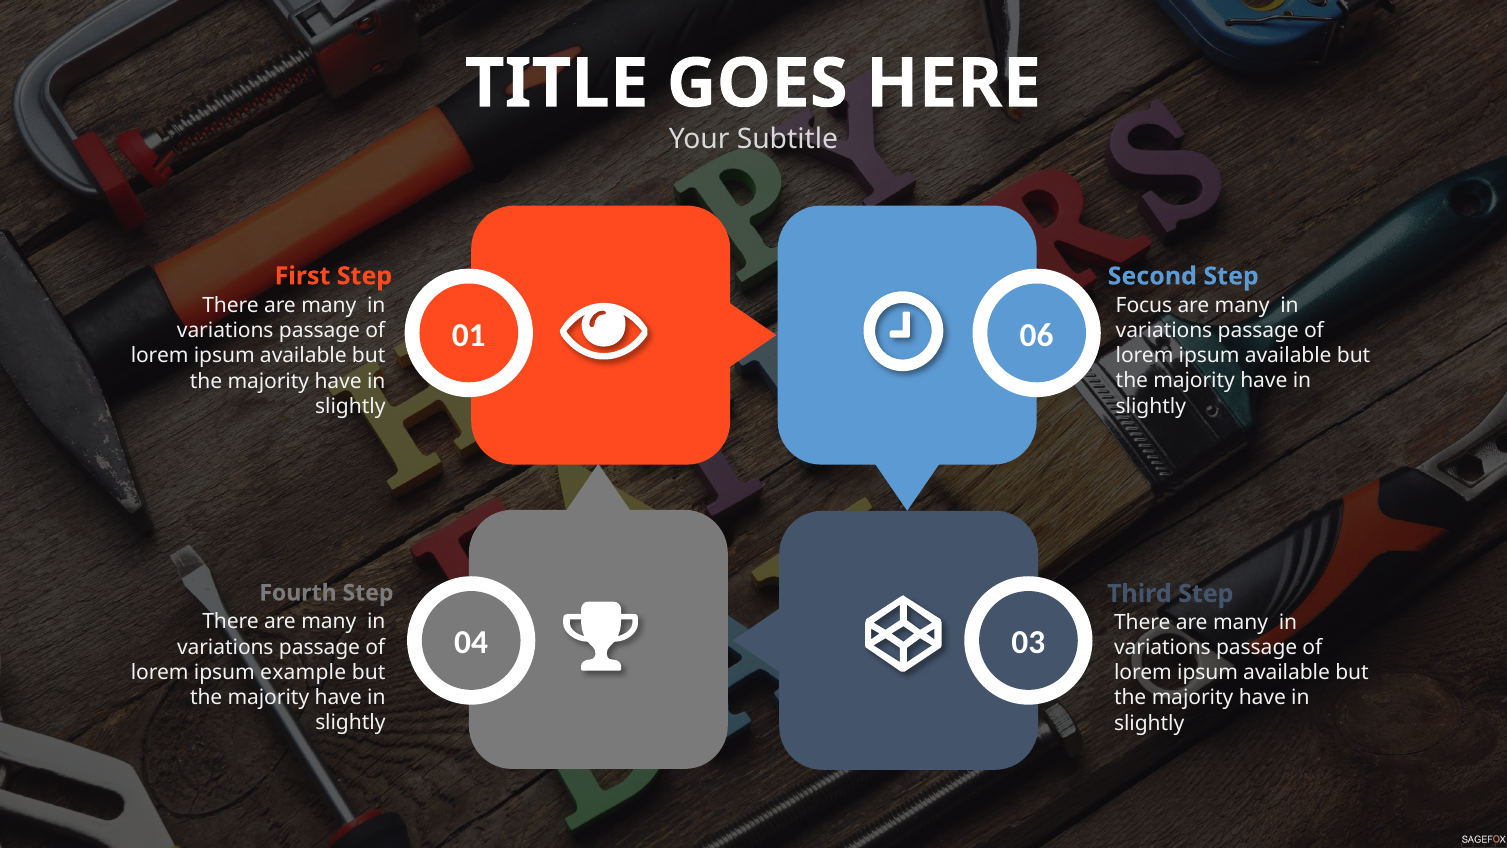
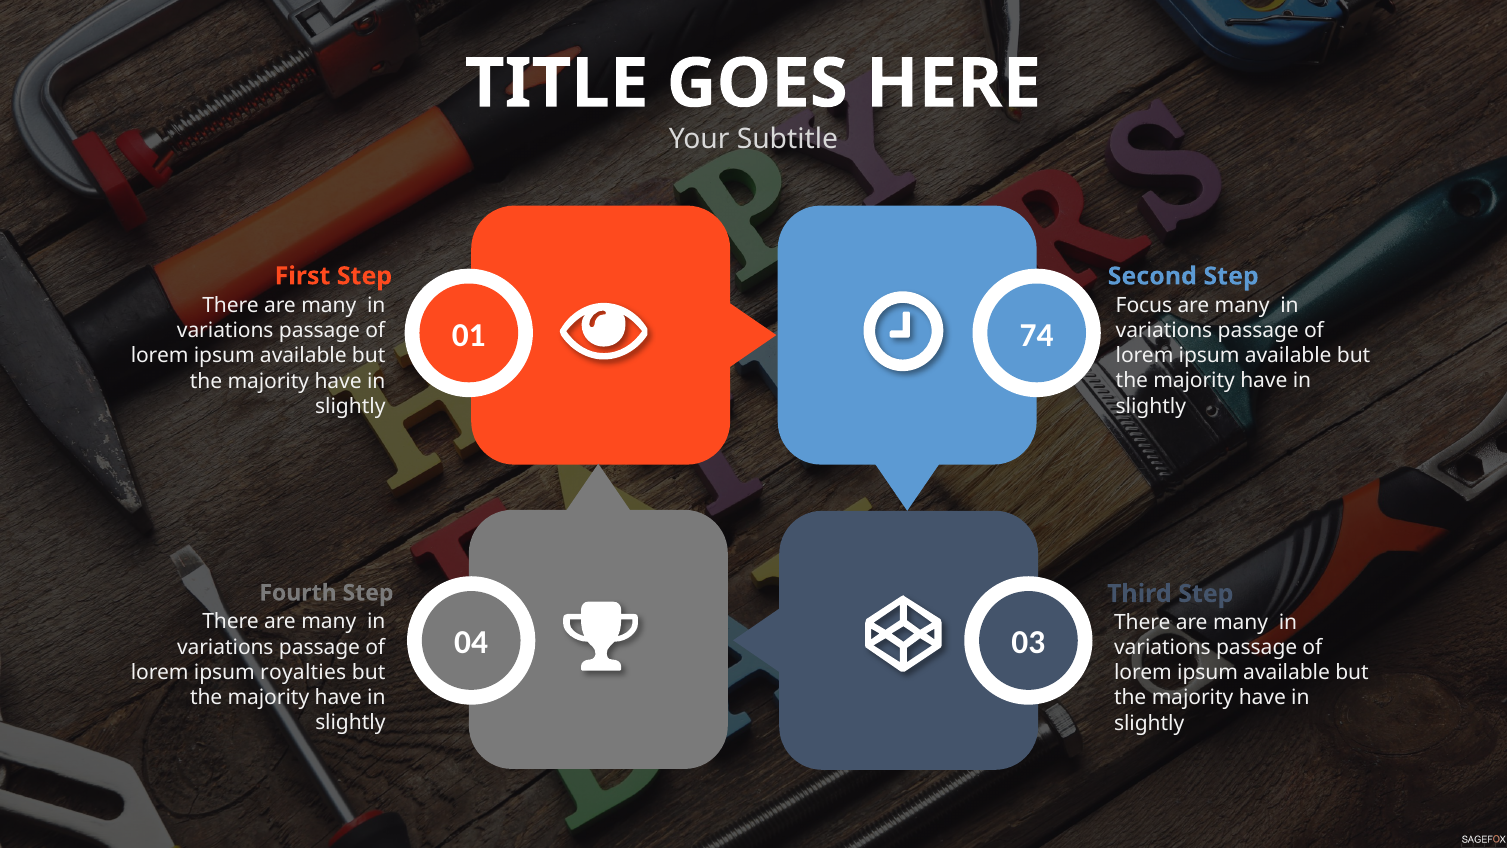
06: 06 -> 74
example: example -> royalties
